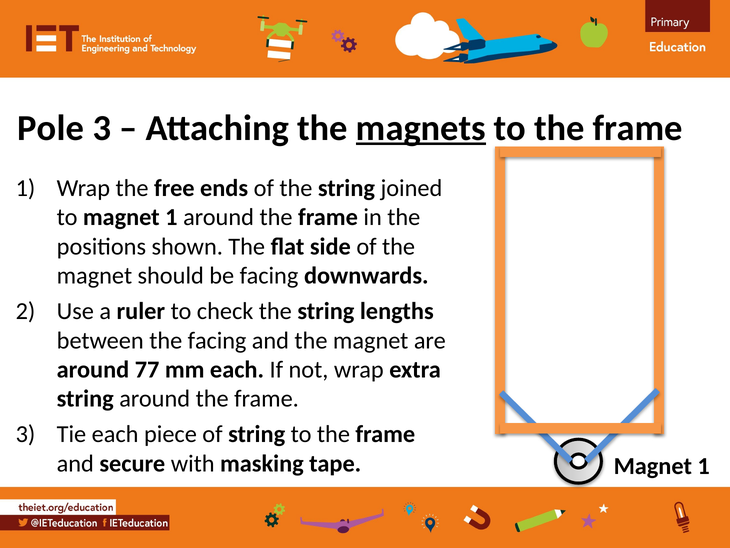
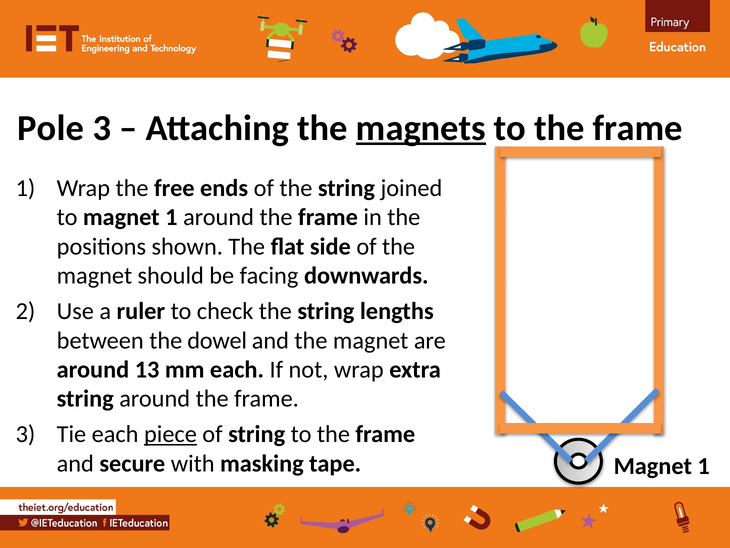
the facing: facing -> dowel
77: 77 -> 13
piece underline: none -> present
